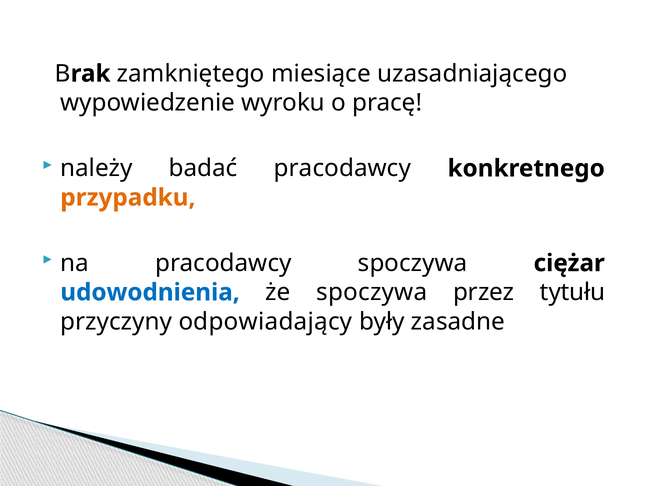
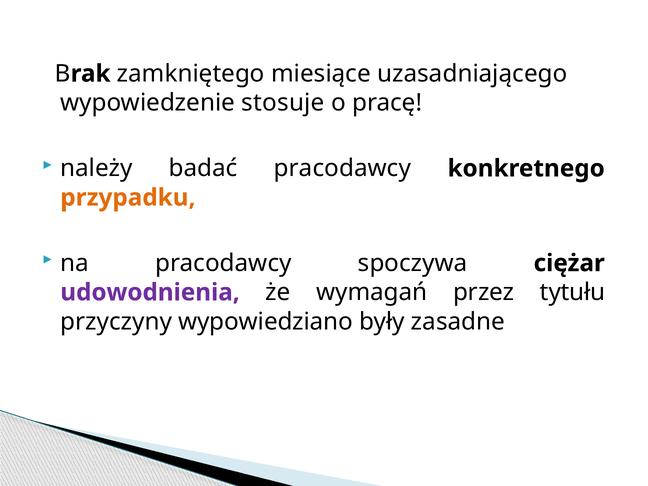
wyroku: wyroku -> stosuje
udowodnienia colour: blue -> purple
że spoczywa: spoczywa -> wymagań
odpowiadający: odpowiadający -> wypowiedziano
